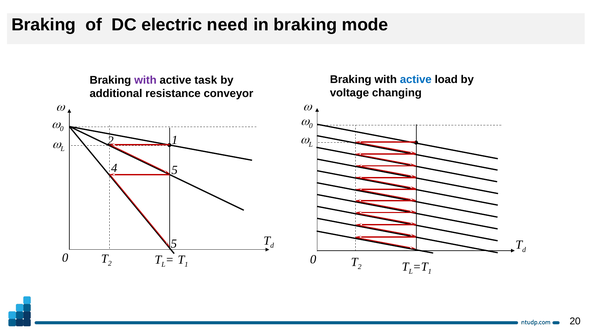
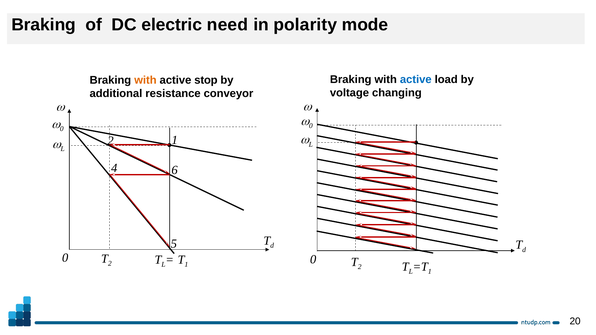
in braking: braking -> polarity
with at (145, 80) colour: purple -> orange
task: task -> stop
4 5: 5 -> 6
